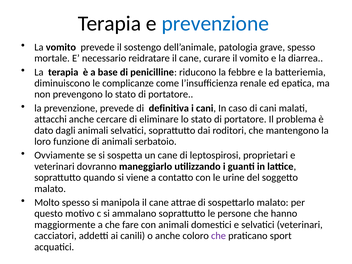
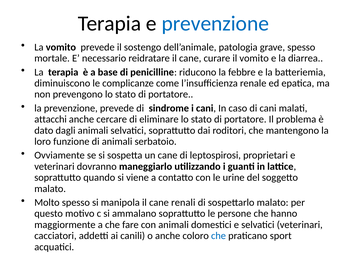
definitiva: definitiva -> sindrome
attrae: attrae -> renali
che at (219, 236) colour: purple -> blue
